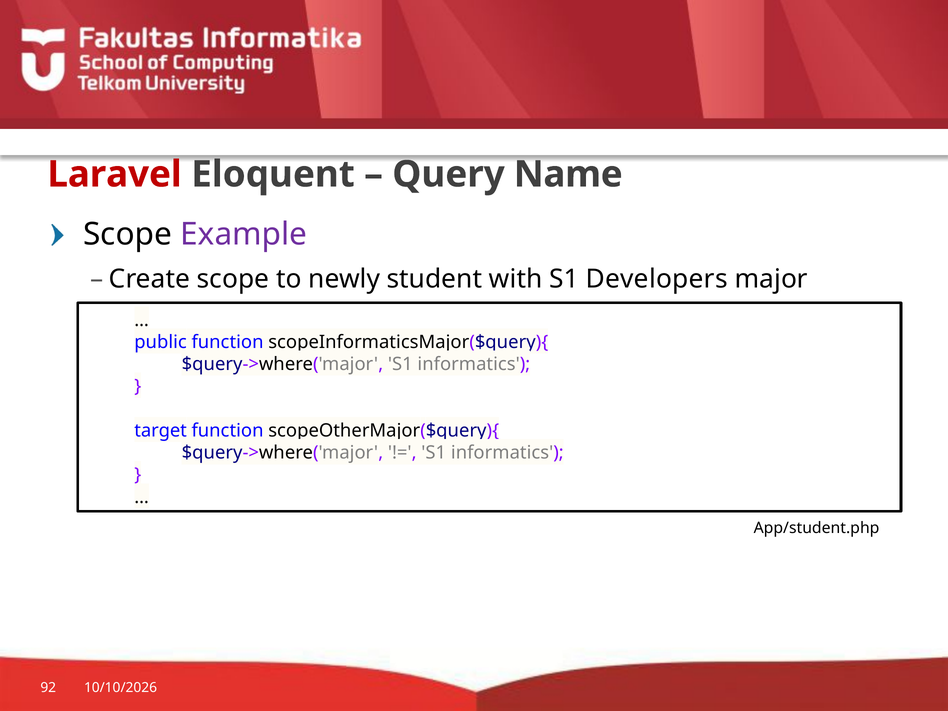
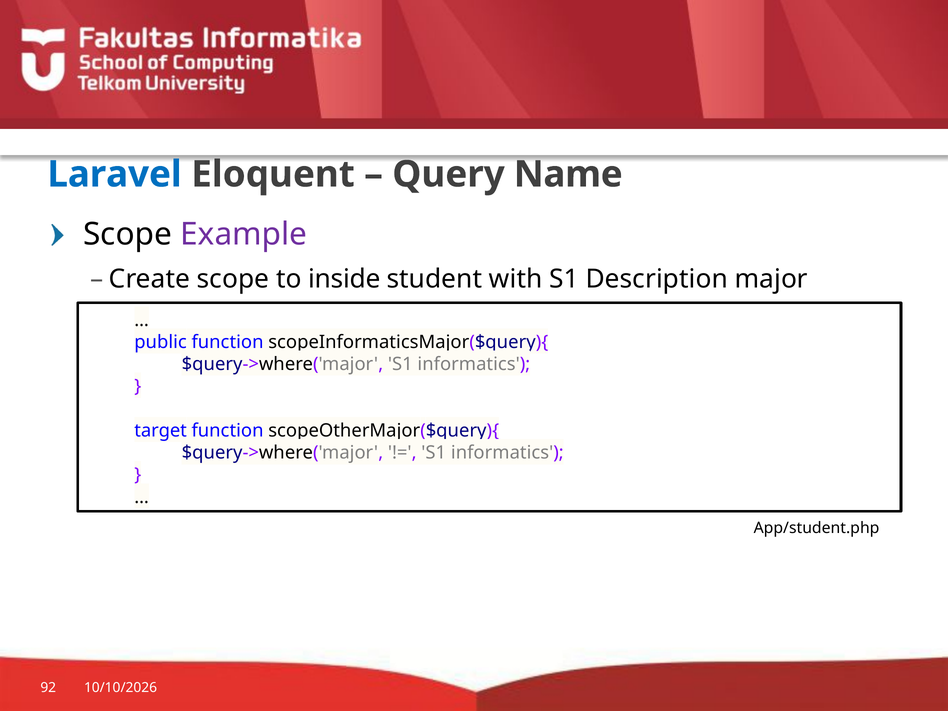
Laravel colour: red -> blue
newly: newly -> inside
Developers: Developers -> Description
